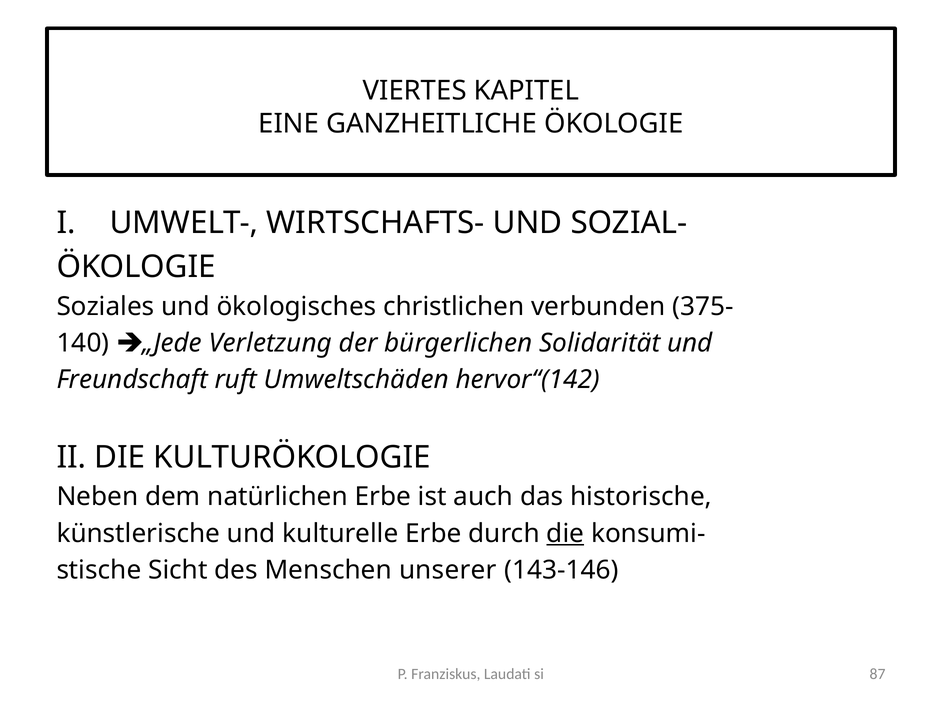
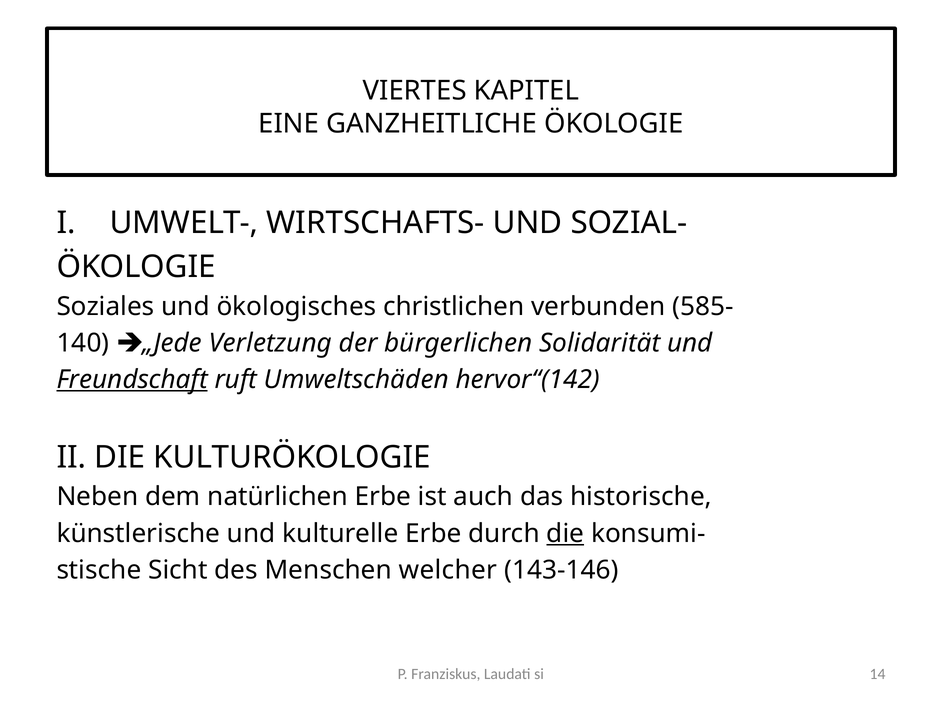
375-: 375- -> 585-
Freundschaft underline: none -> present
unserer: unserer -> welcher
87: 87 -> 14
